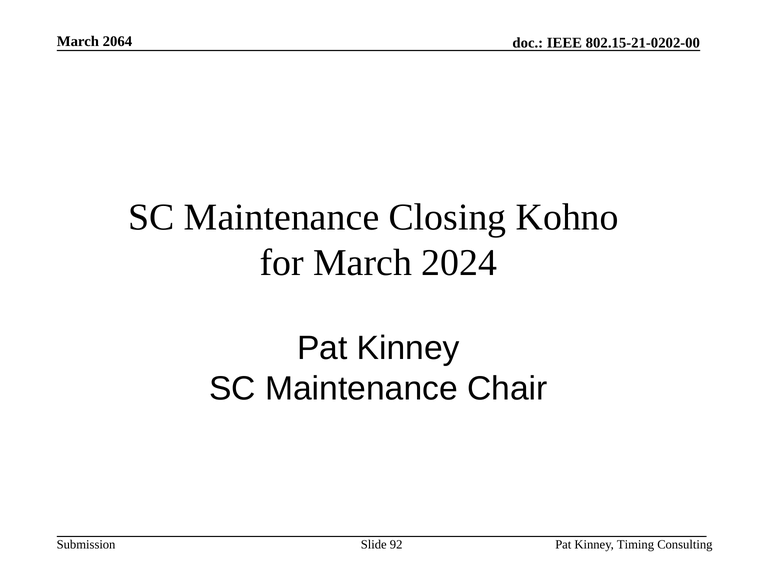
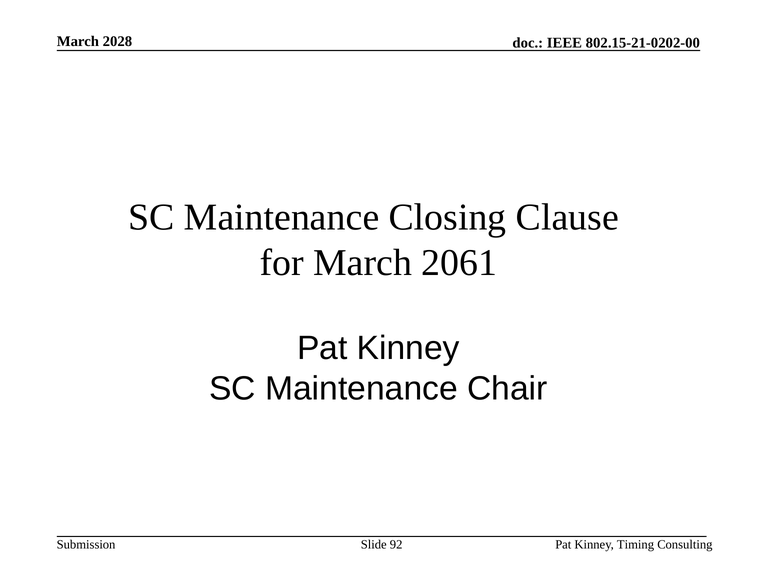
2064: 2064 -> 2028
Kohno: Kohno -> Clause
2024: 2024 -> 2061
